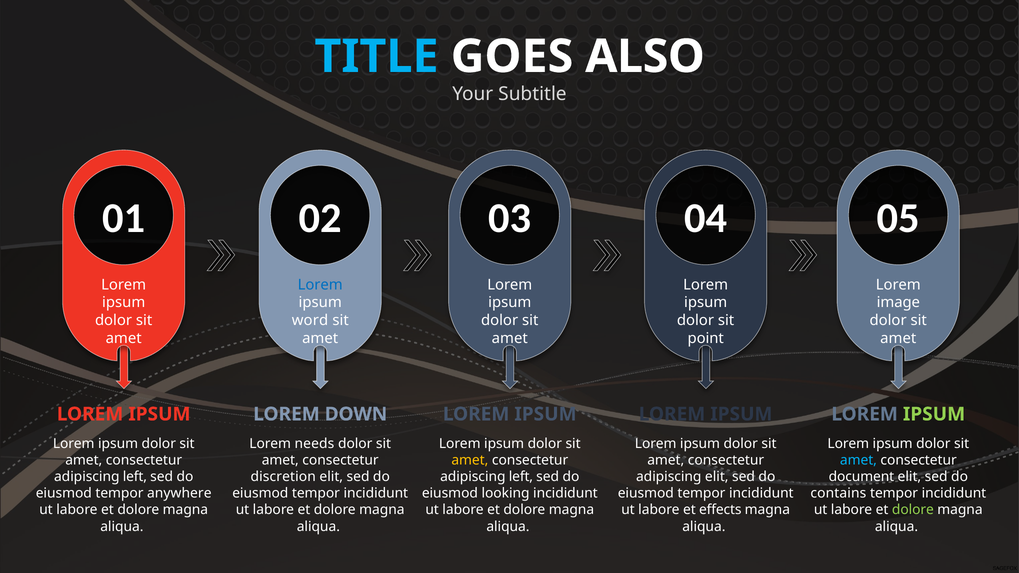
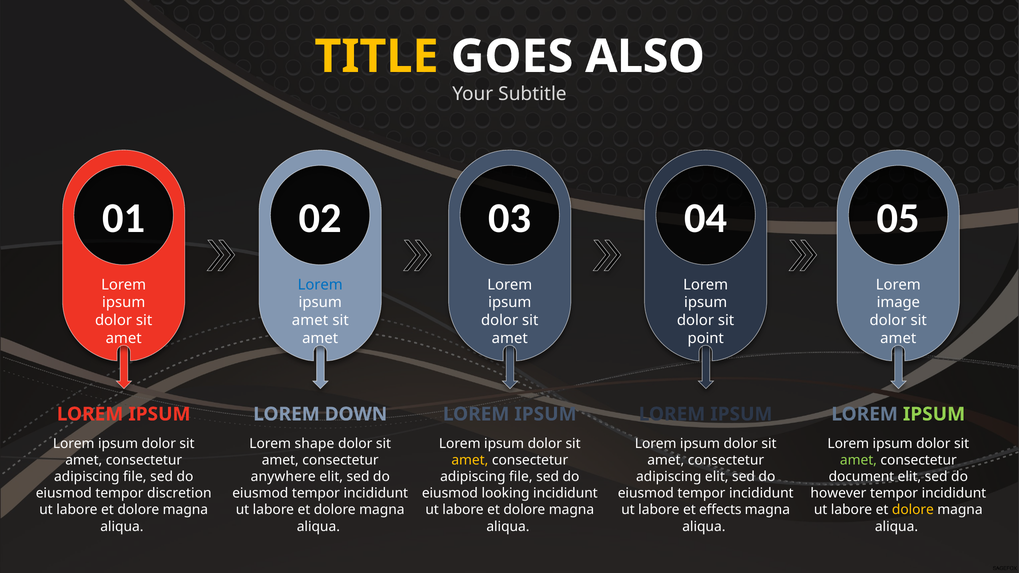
TITLE colour: light blue -> yellow
word at (310, 320): word -> amet
needs: needs -> shape
amet at (858, 460) colour: light blue -> light green
left at (135, 477): left -> file
discretion: discretion -> anywhere
left at (521, 477): left -> file
anywhere: anywhere -> discretion
contains: contains -> however
dolore at (913, 510) colour: light green -> yellow
